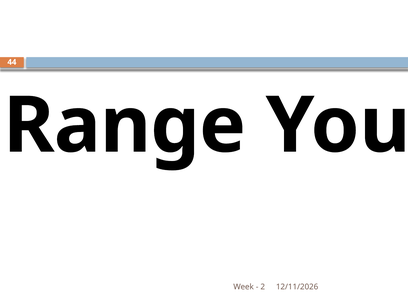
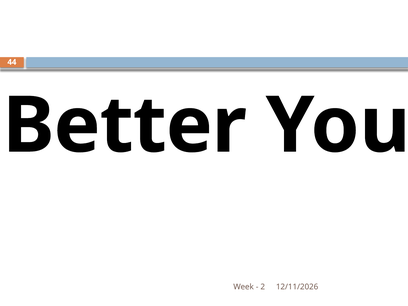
Range: Range -> Better
